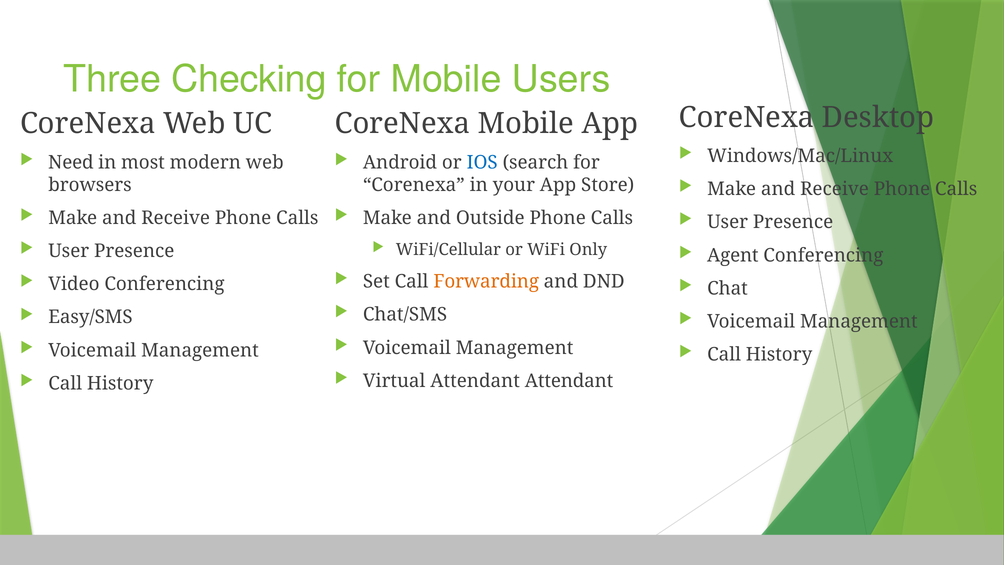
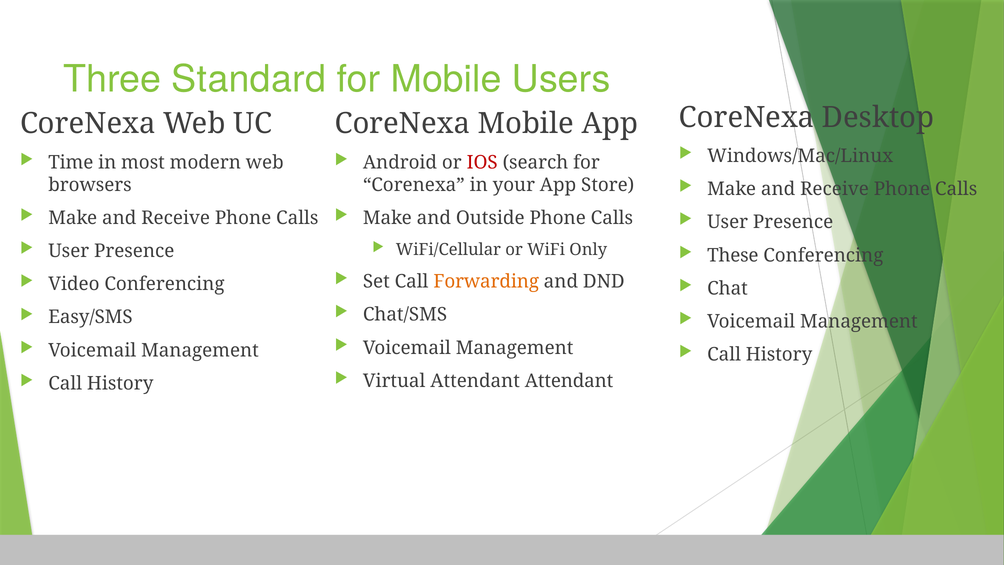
Checking: Checking -> Standard
Need: Need -> Time
IOS colour: blue -> red
Agent: Agent -> These
